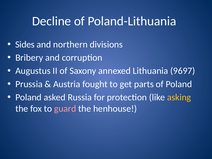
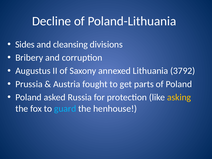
northern: northern -> cleansing
9697: 9697 -> 3792
guard colour: pink -> light blue
